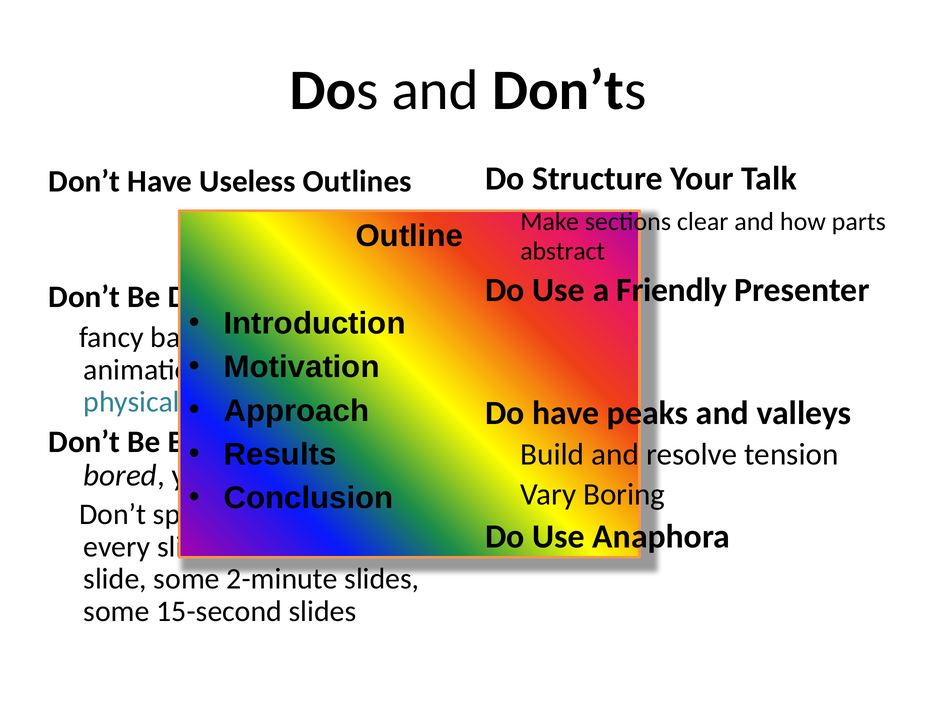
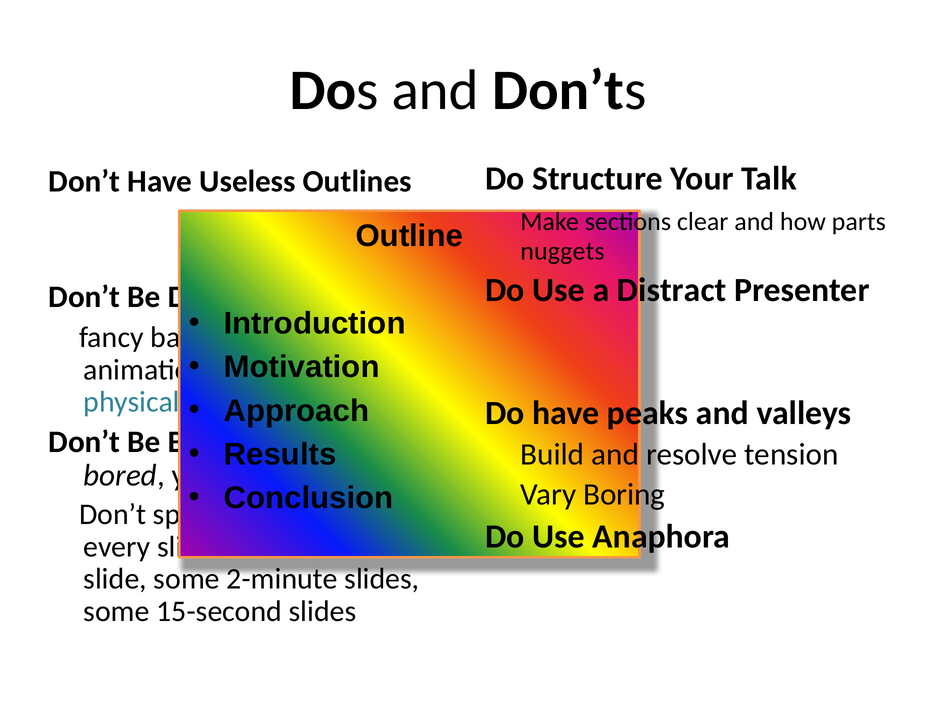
abstract: abstract -> nuggets
Friendly: Friendly -> Distract
